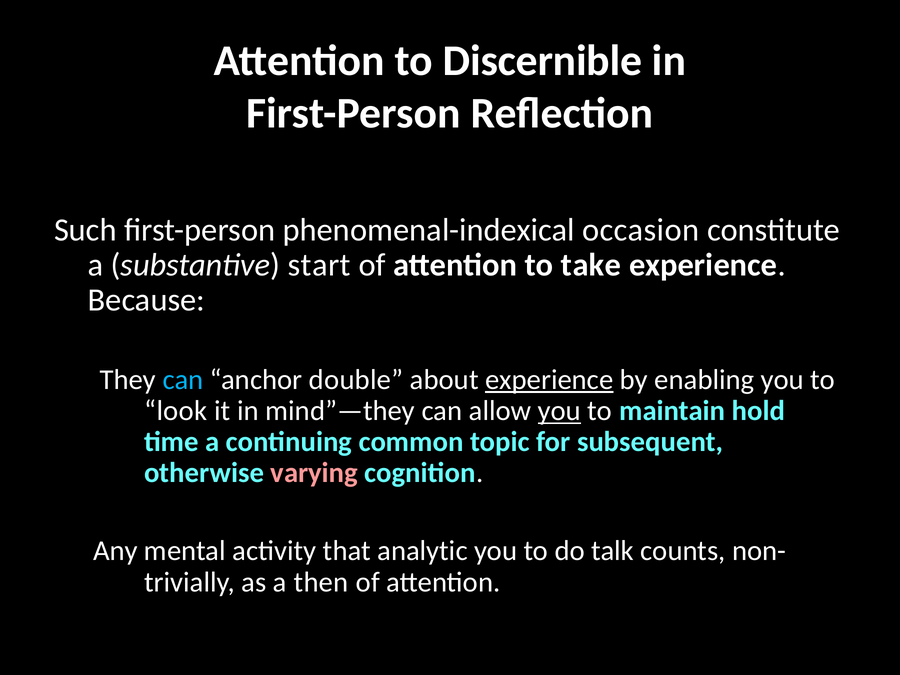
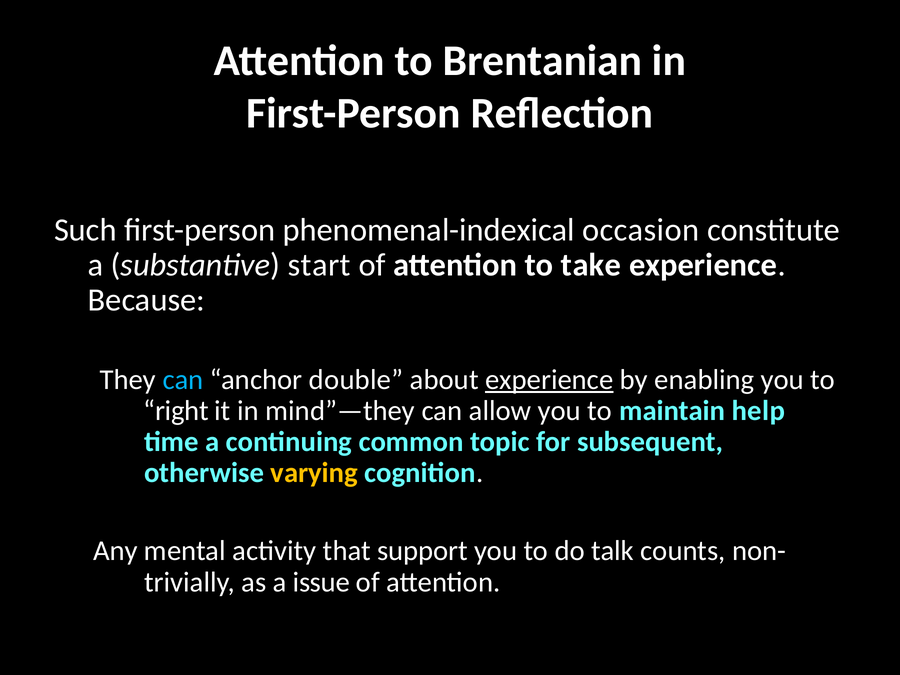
Discernible: Discernible -> Brentanian
look: look -> right
you at (559, 411) underline: present -> none
hold: hold -> help
varying colour: pink -> yellow
analytic: analytic -> support
then: then -> issue
